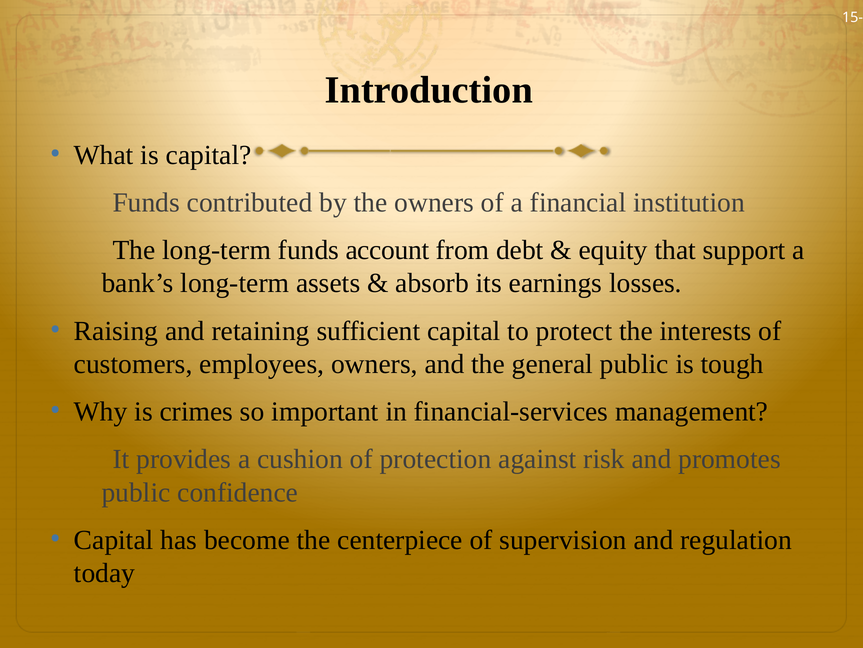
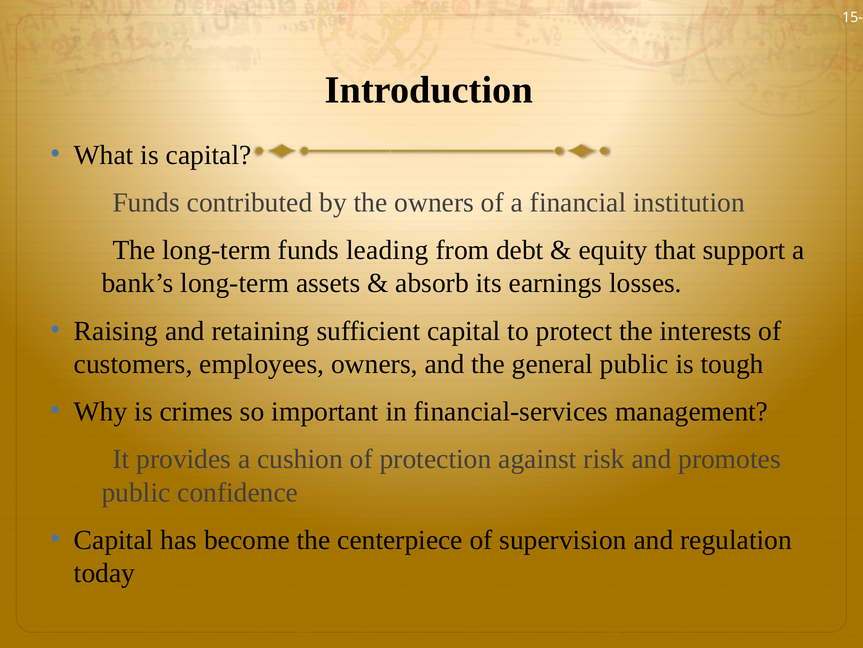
account: account -> leading
